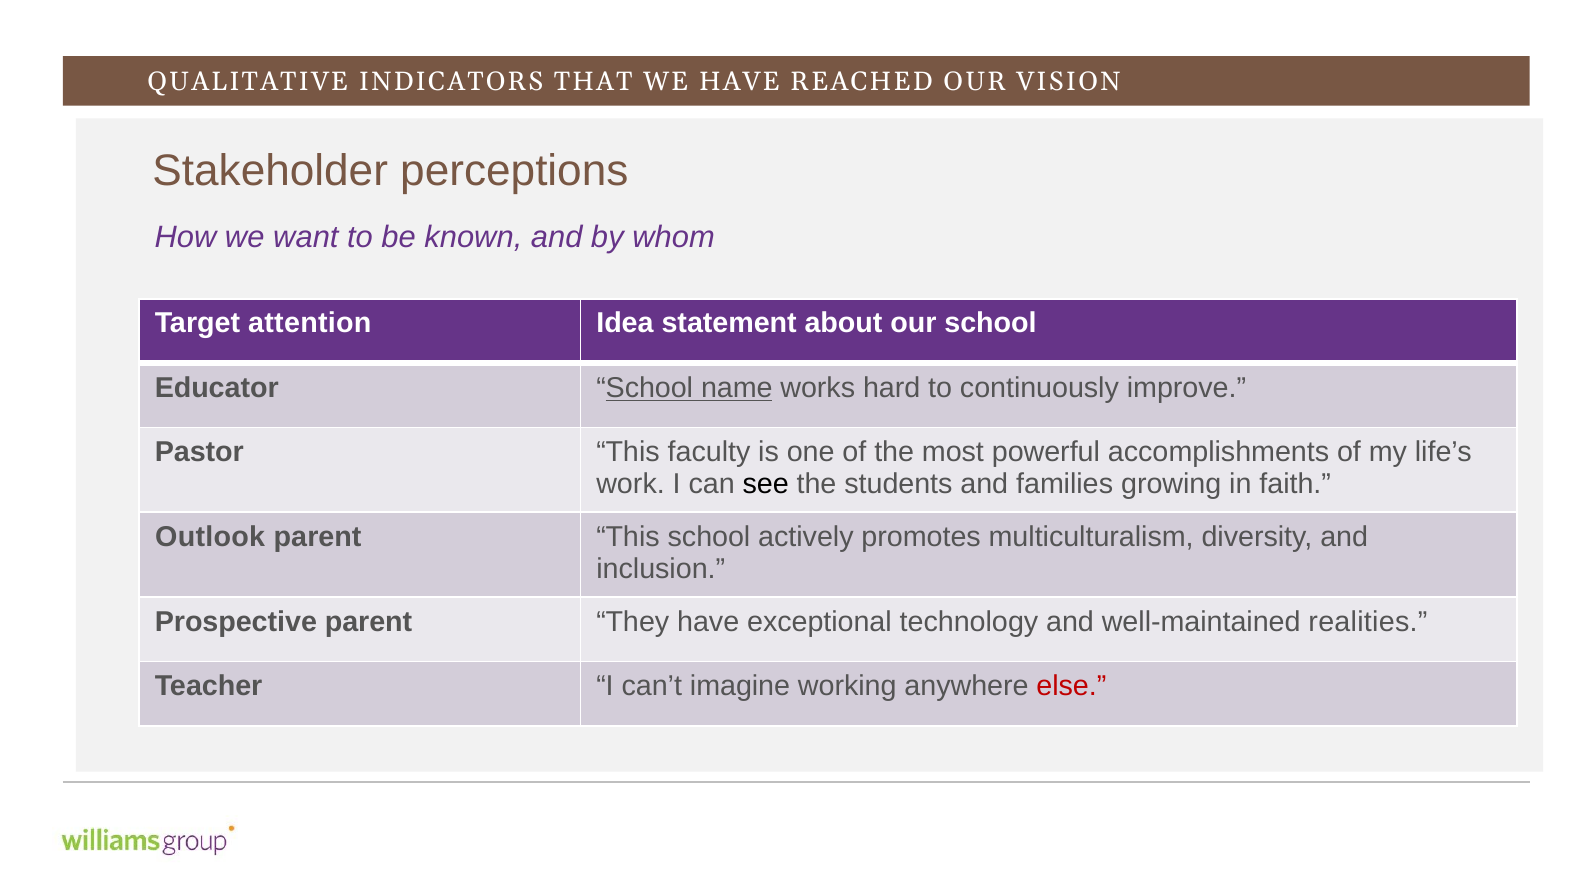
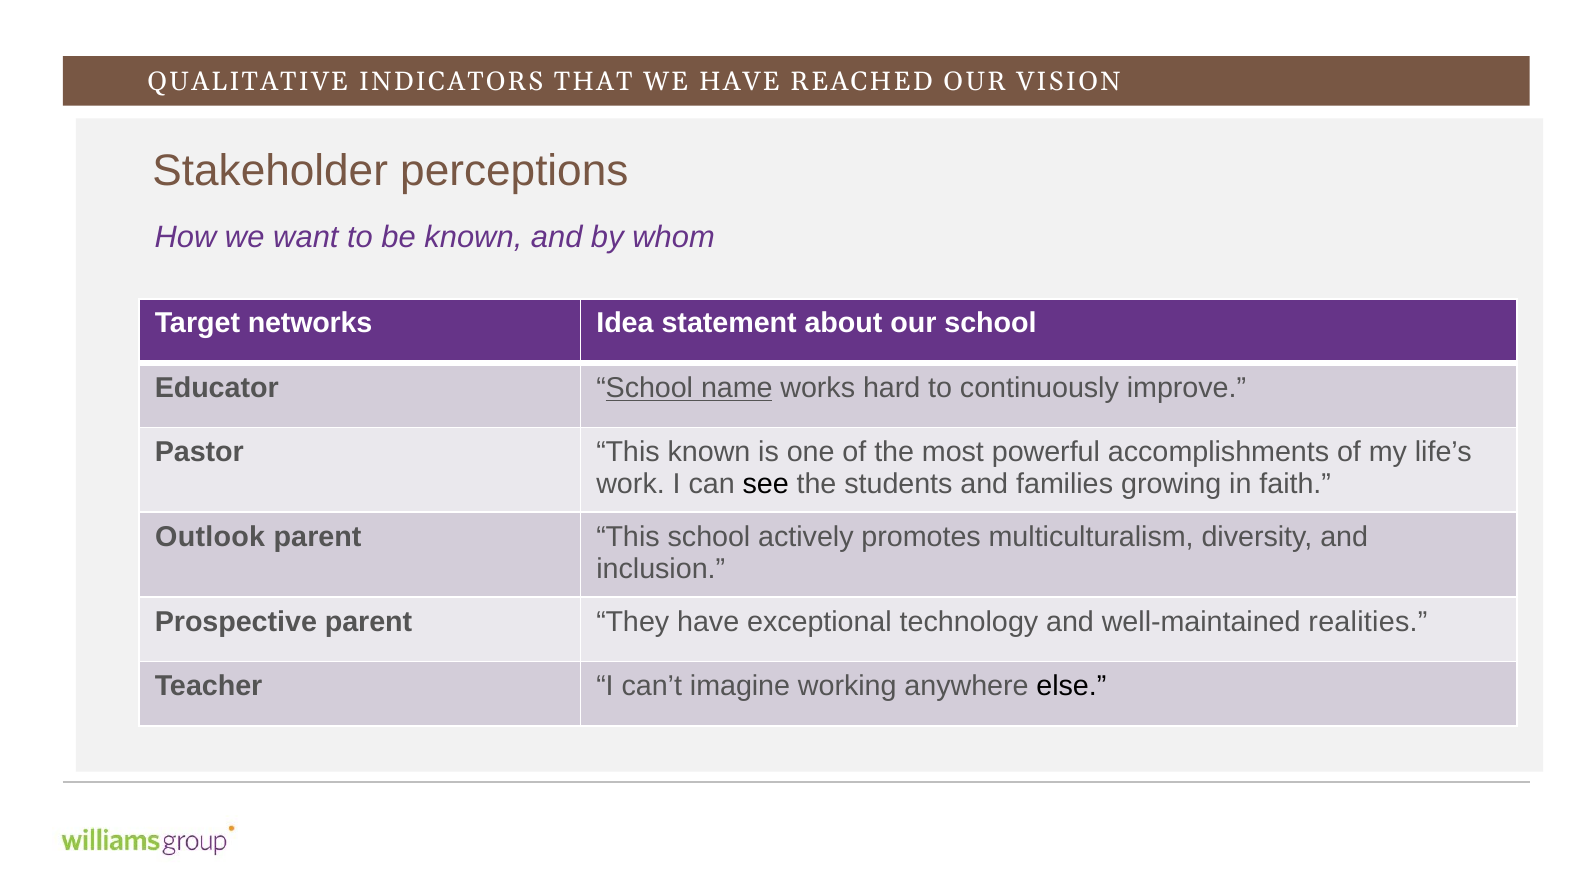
attention: attention -> networks
This faculty: faculty -> known
else colour: red -> black
